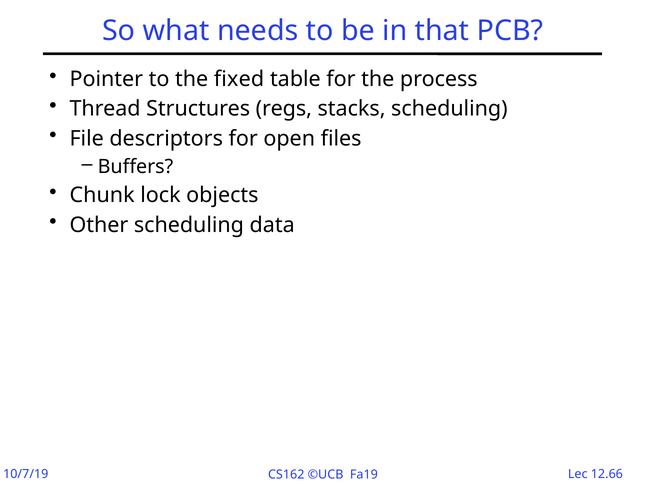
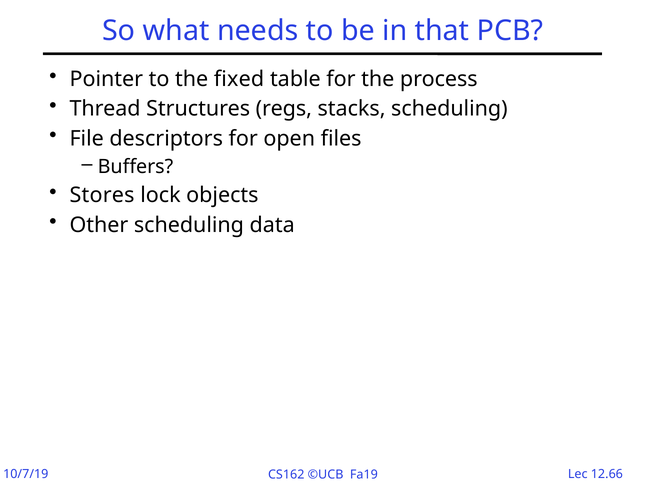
Chunk: Chunk -> Stores
